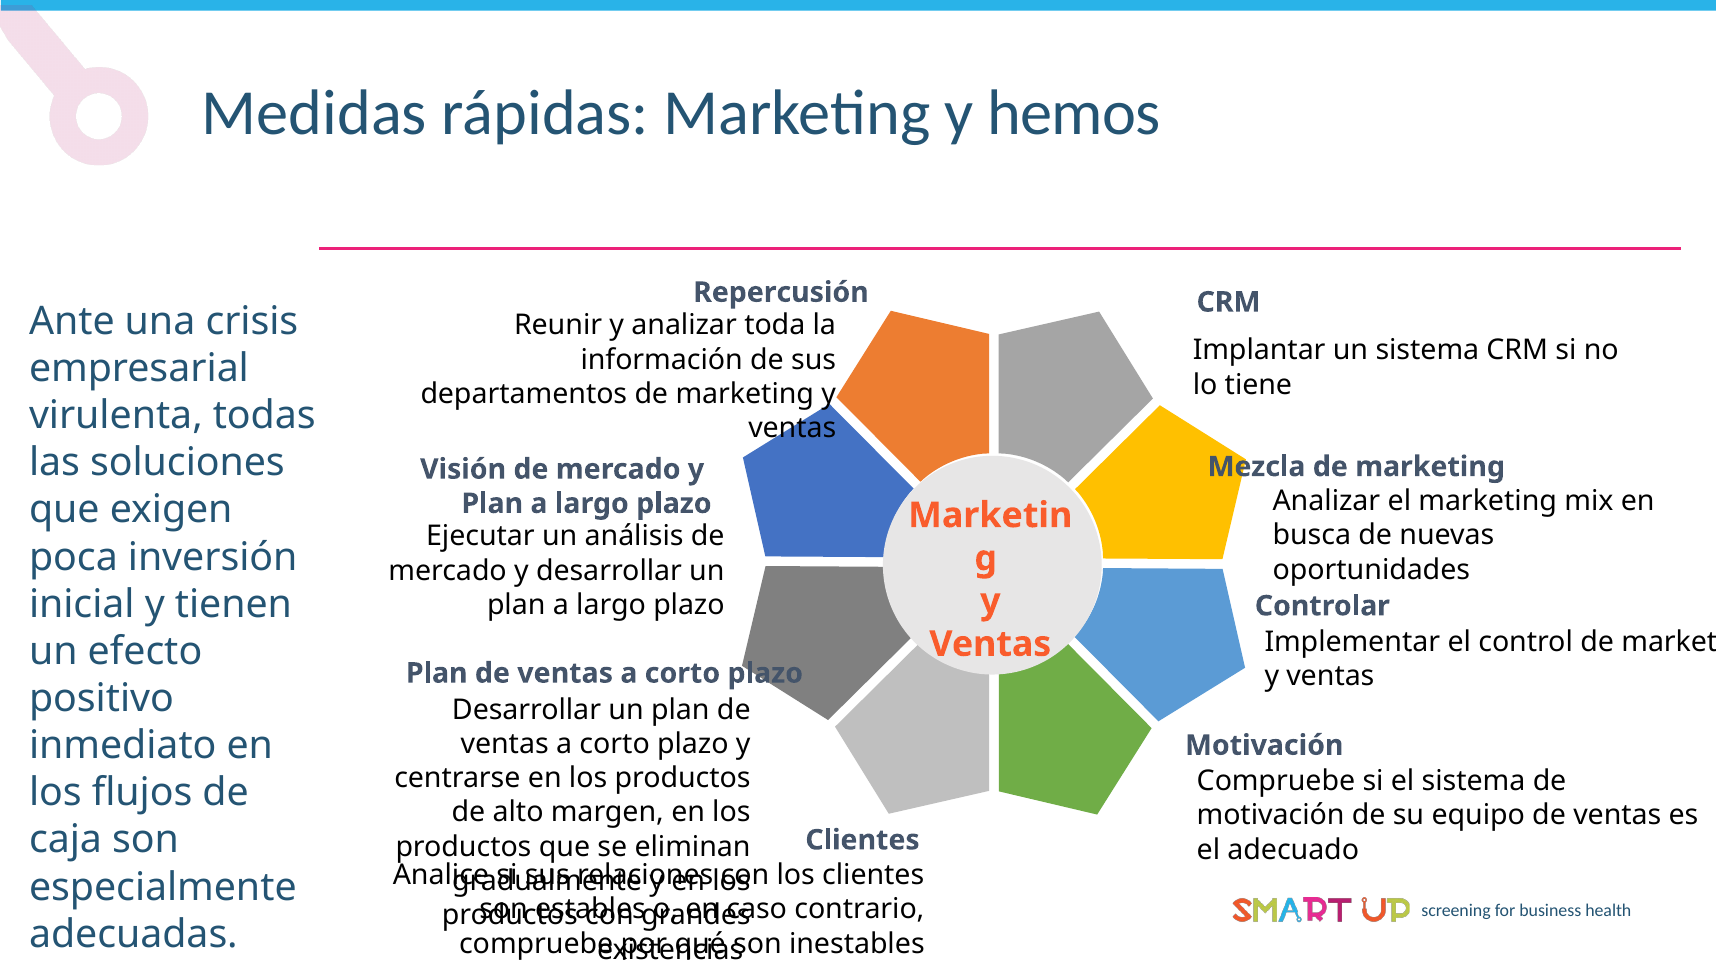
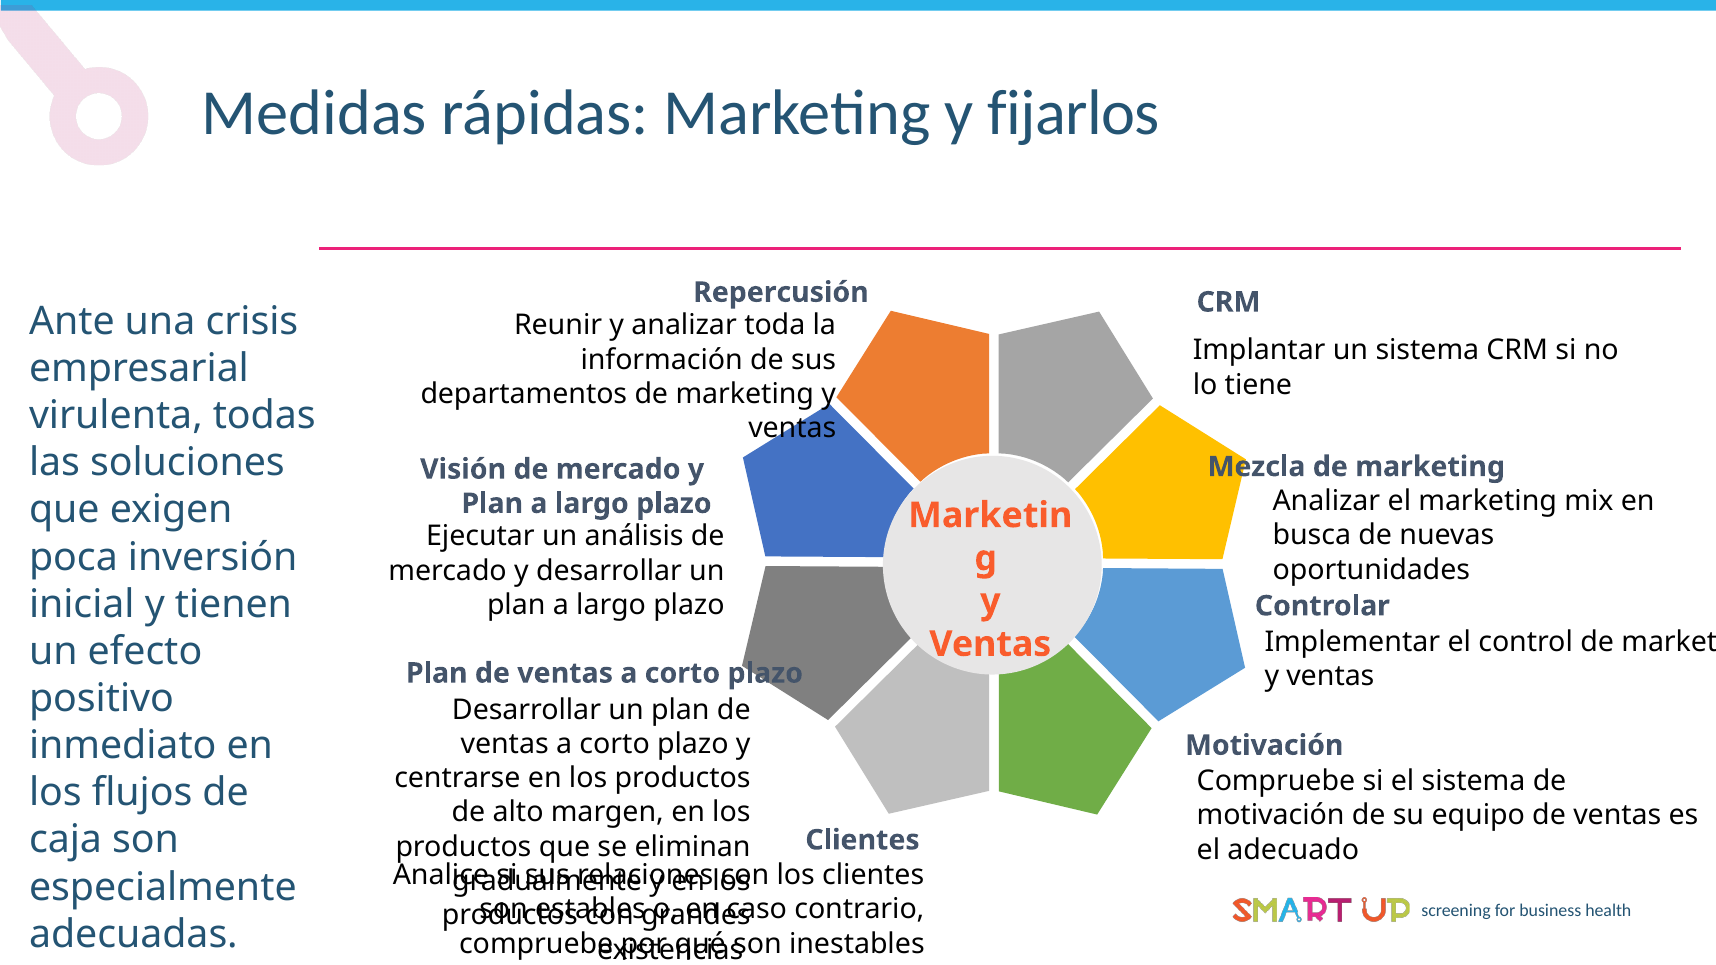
hemos: hemos -> fijarlos
